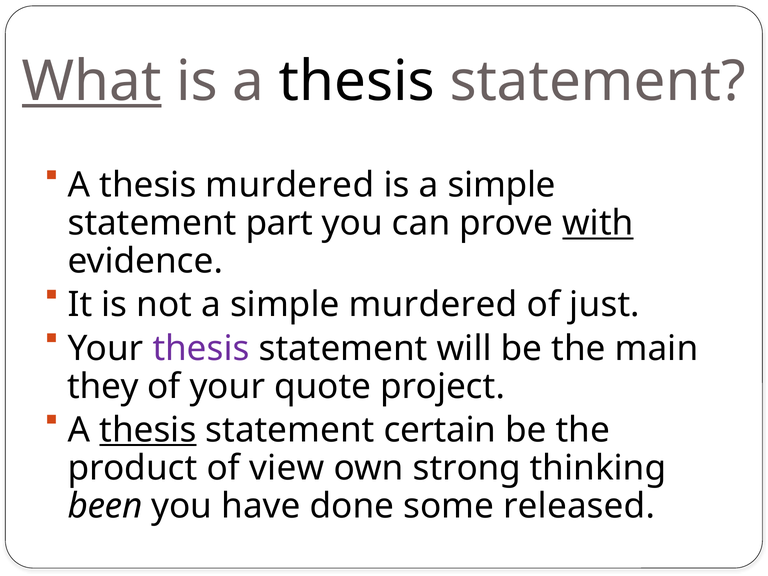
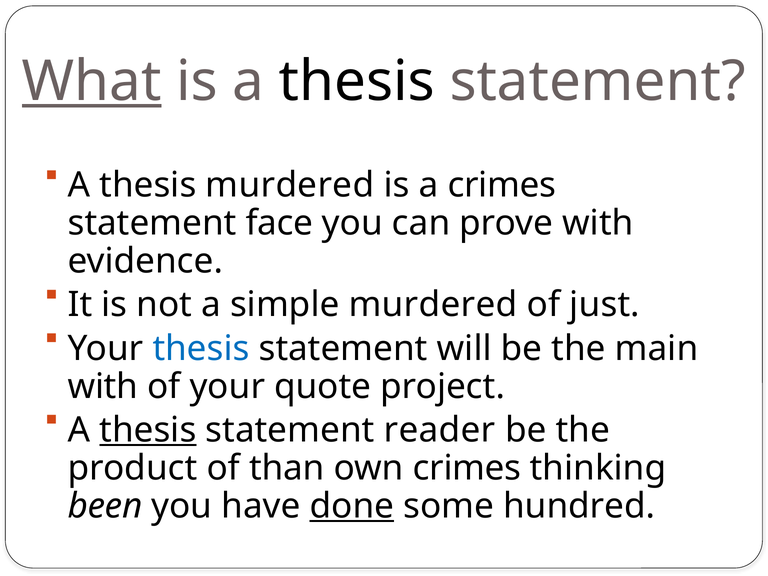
is a simple: simple -> crimes
part: part -> face
with at (598, 223) underline: present -> none
thesis at (201, 348) colour: purple -> blue
they at (103, 386): they -> with
certain: certain -> reader
view: view -> than
own strong: strong -> crimes
done underline: none -> present
released: released -> hundred
